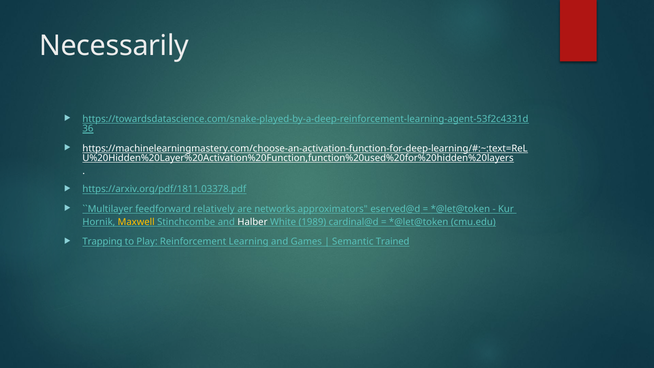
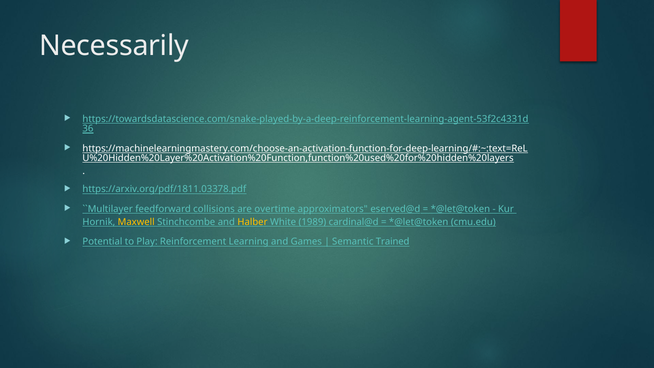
relatively: relatively -> collisions
networks: networks -> overtime
Halber colour: white -> yellow
Trapping: Trapping -> Potential
